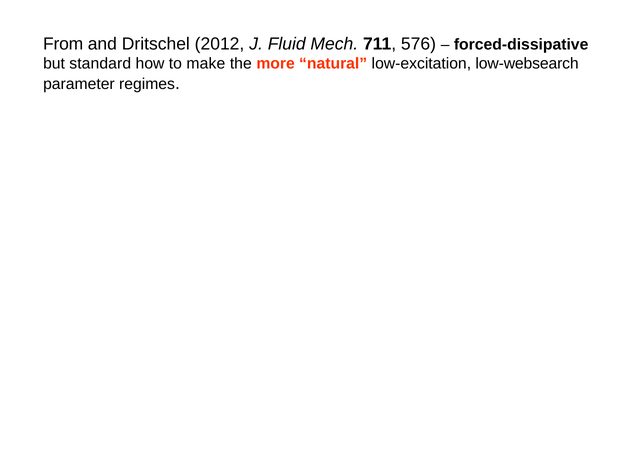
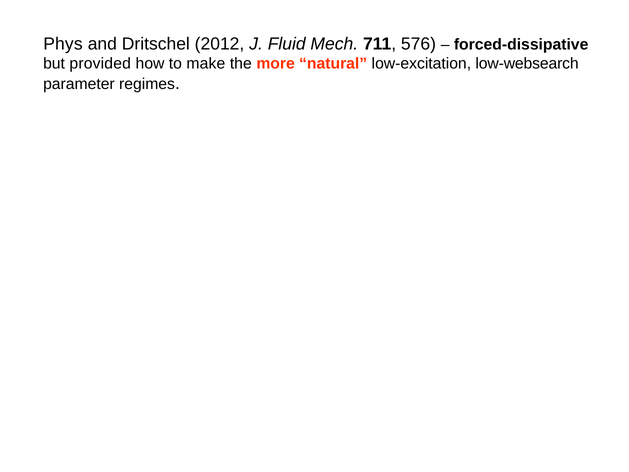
From: From -> Phys
standard: standard -> provided
